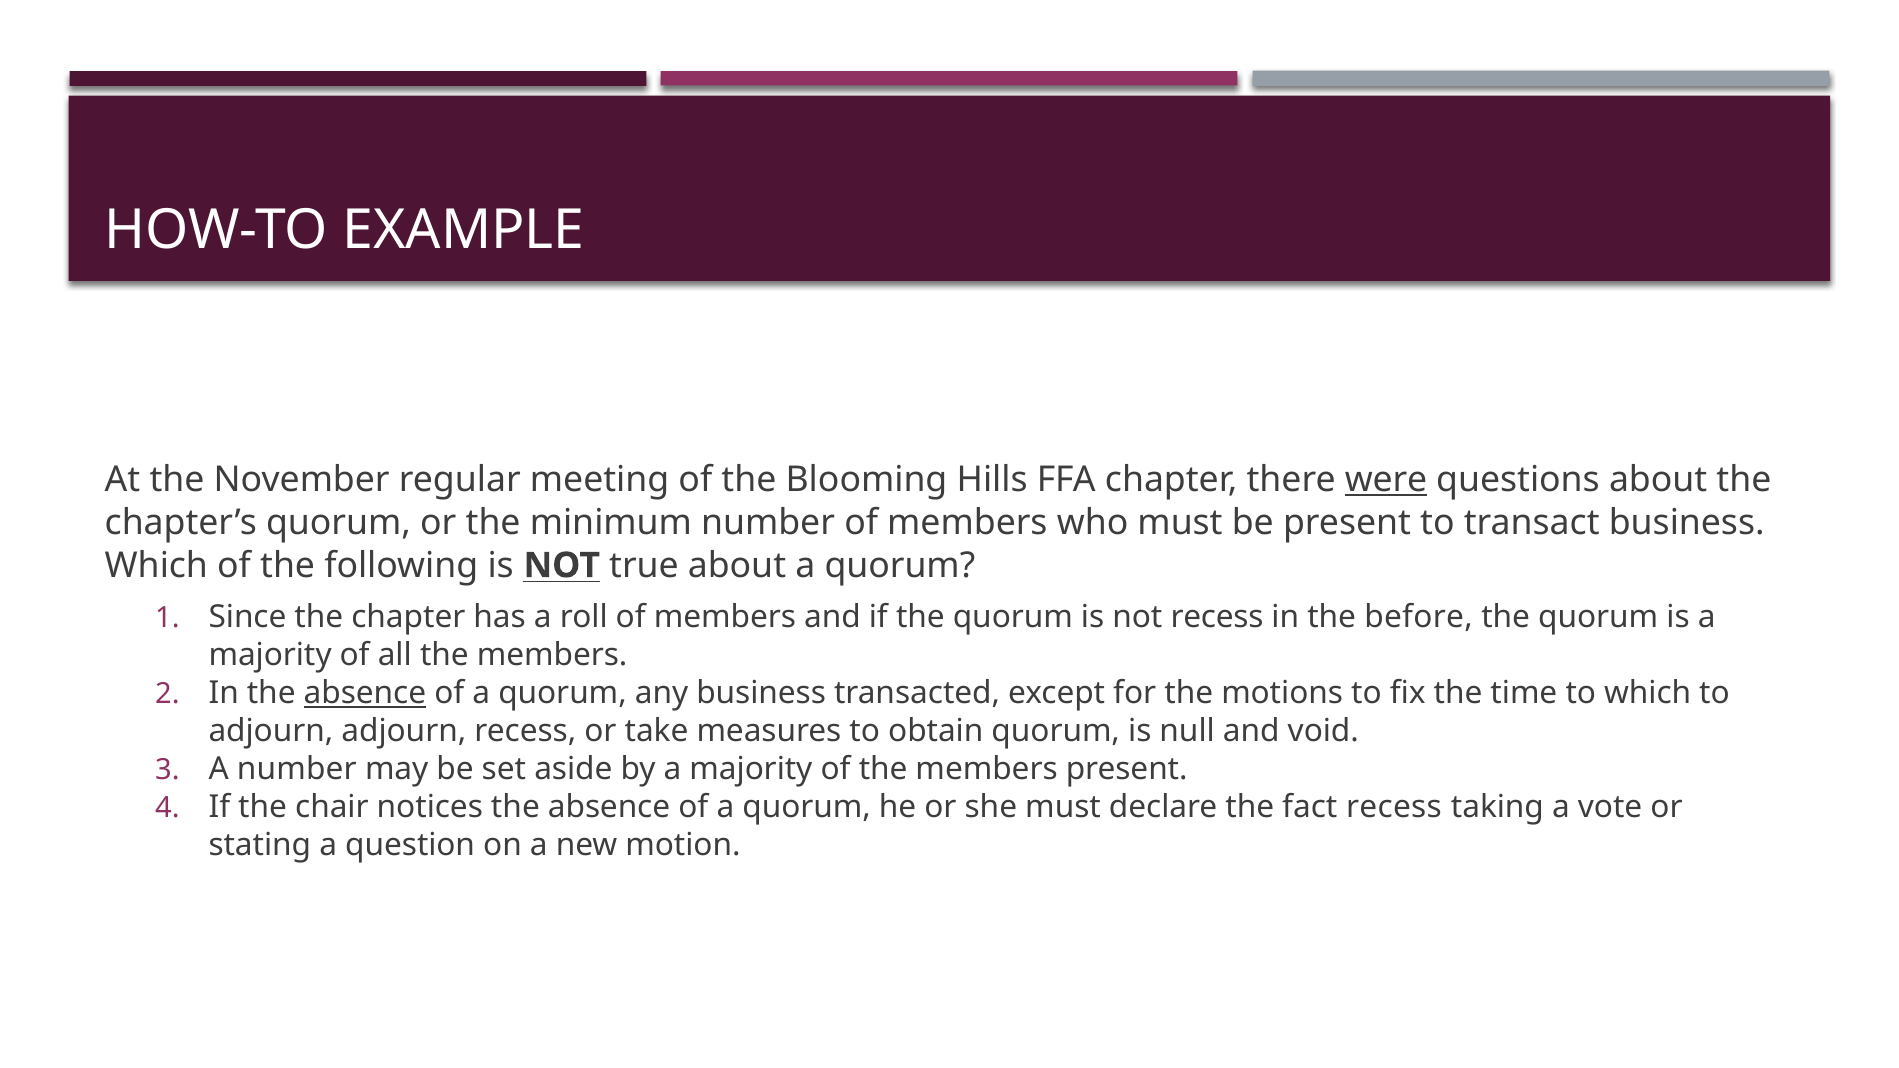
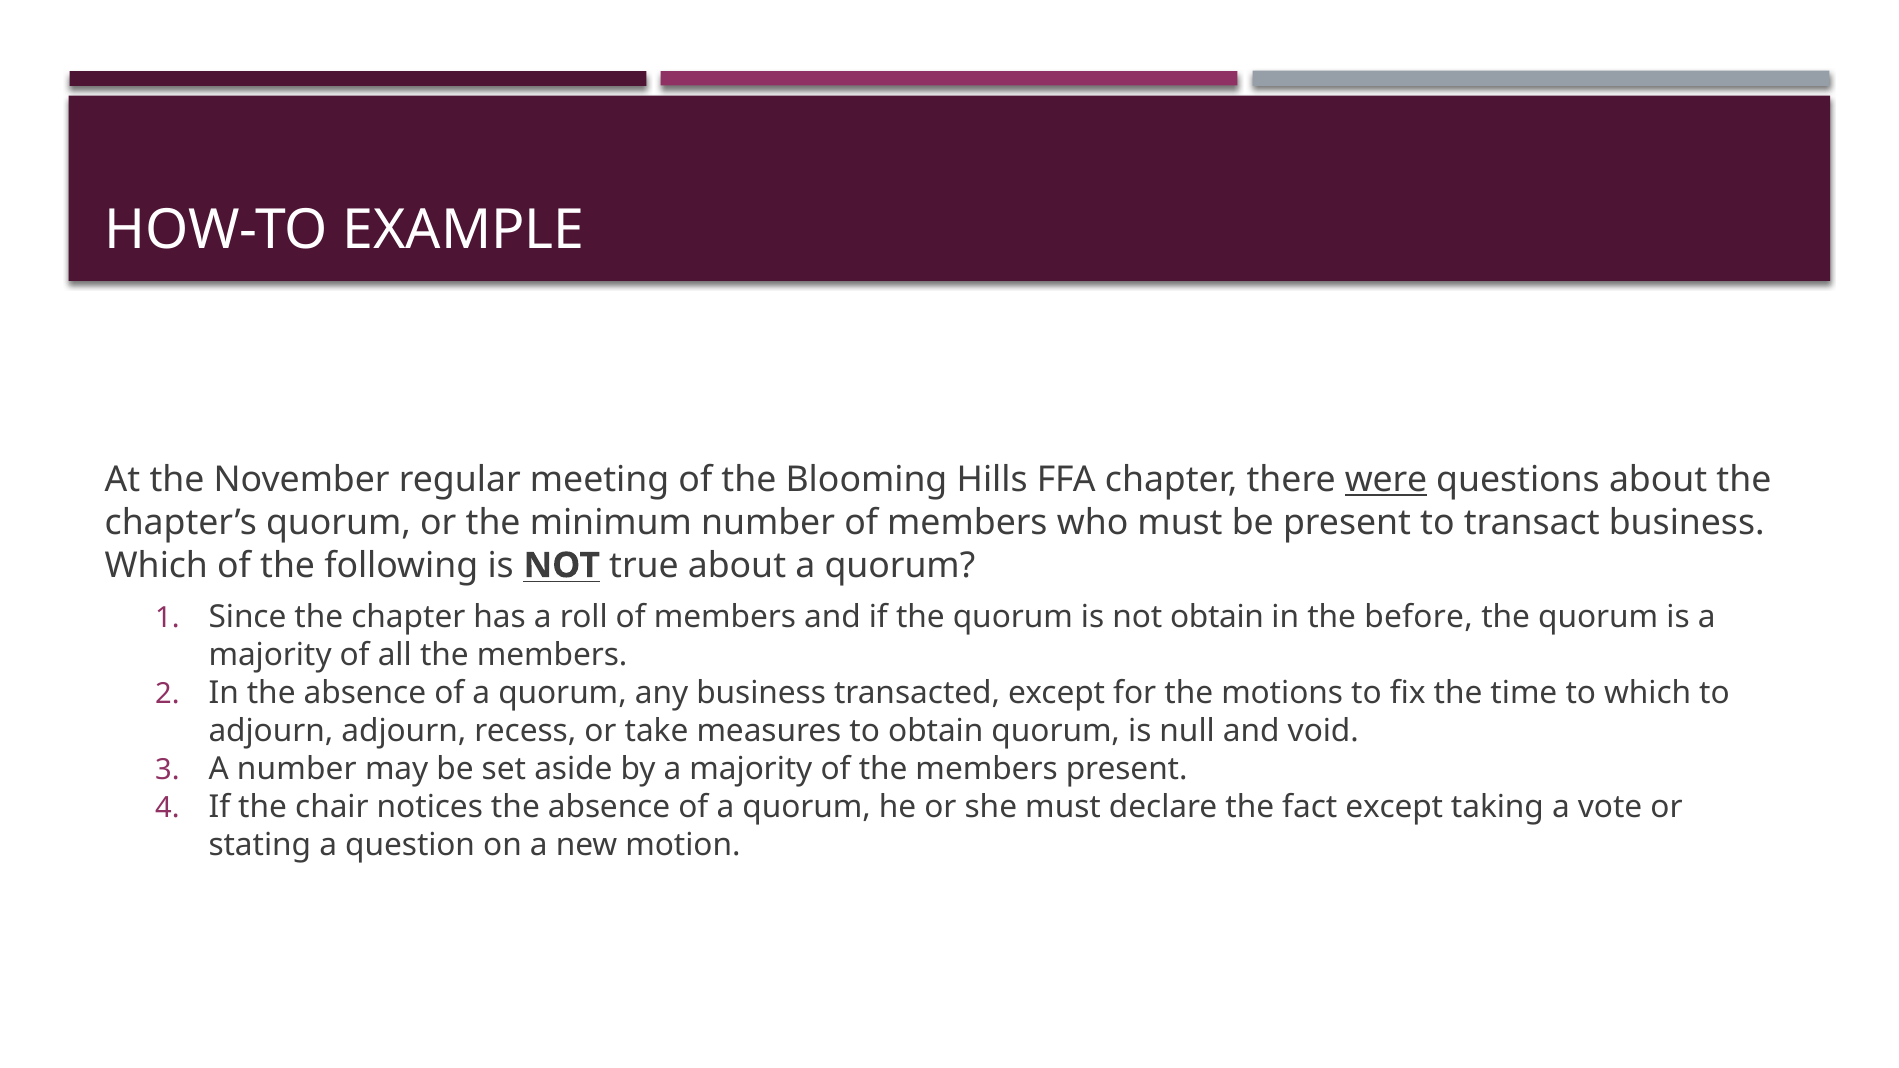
not recess: recess -> obtain
absence at (365, 693) underline: present -> none
fact recess: recess -> except
